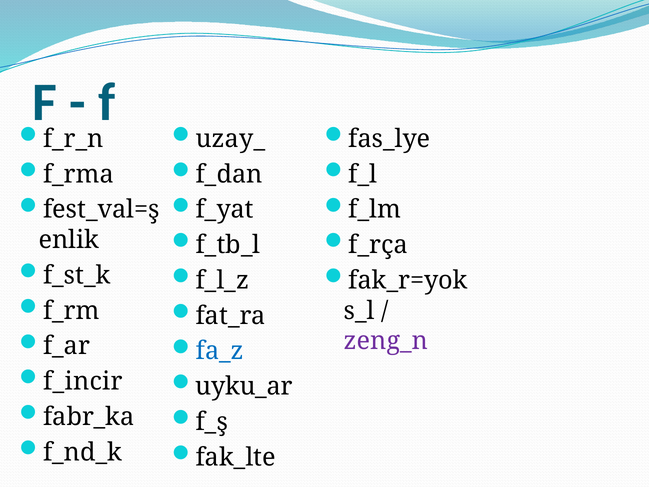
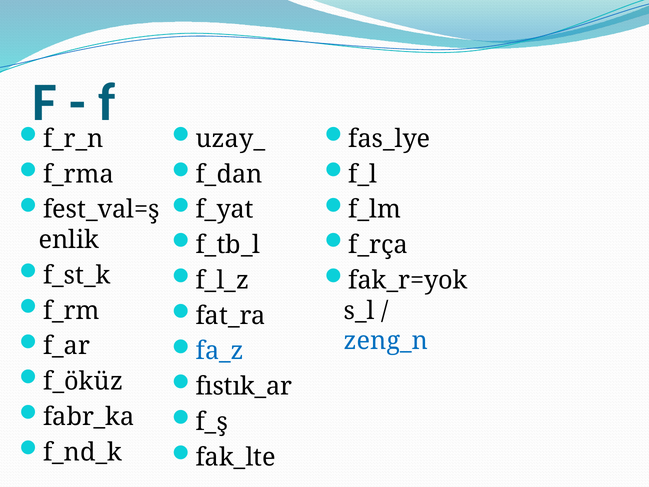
zeng_n colour: purple -> blue
f_incir: f_incir -> f_öküz
uyku_ar: uyku_ar -> fıstık_ar
